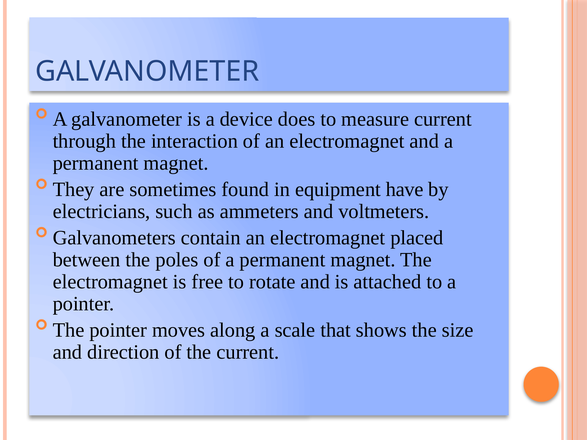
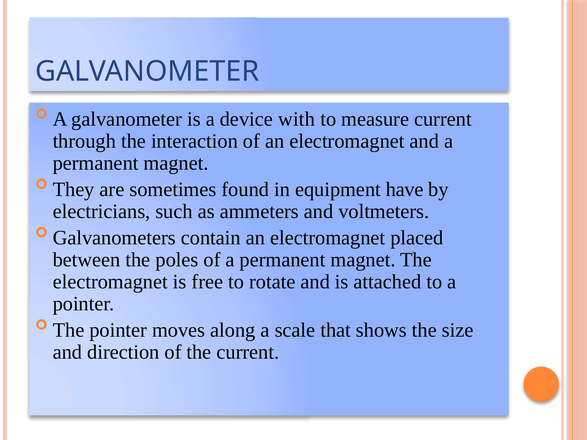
does: does -> with
